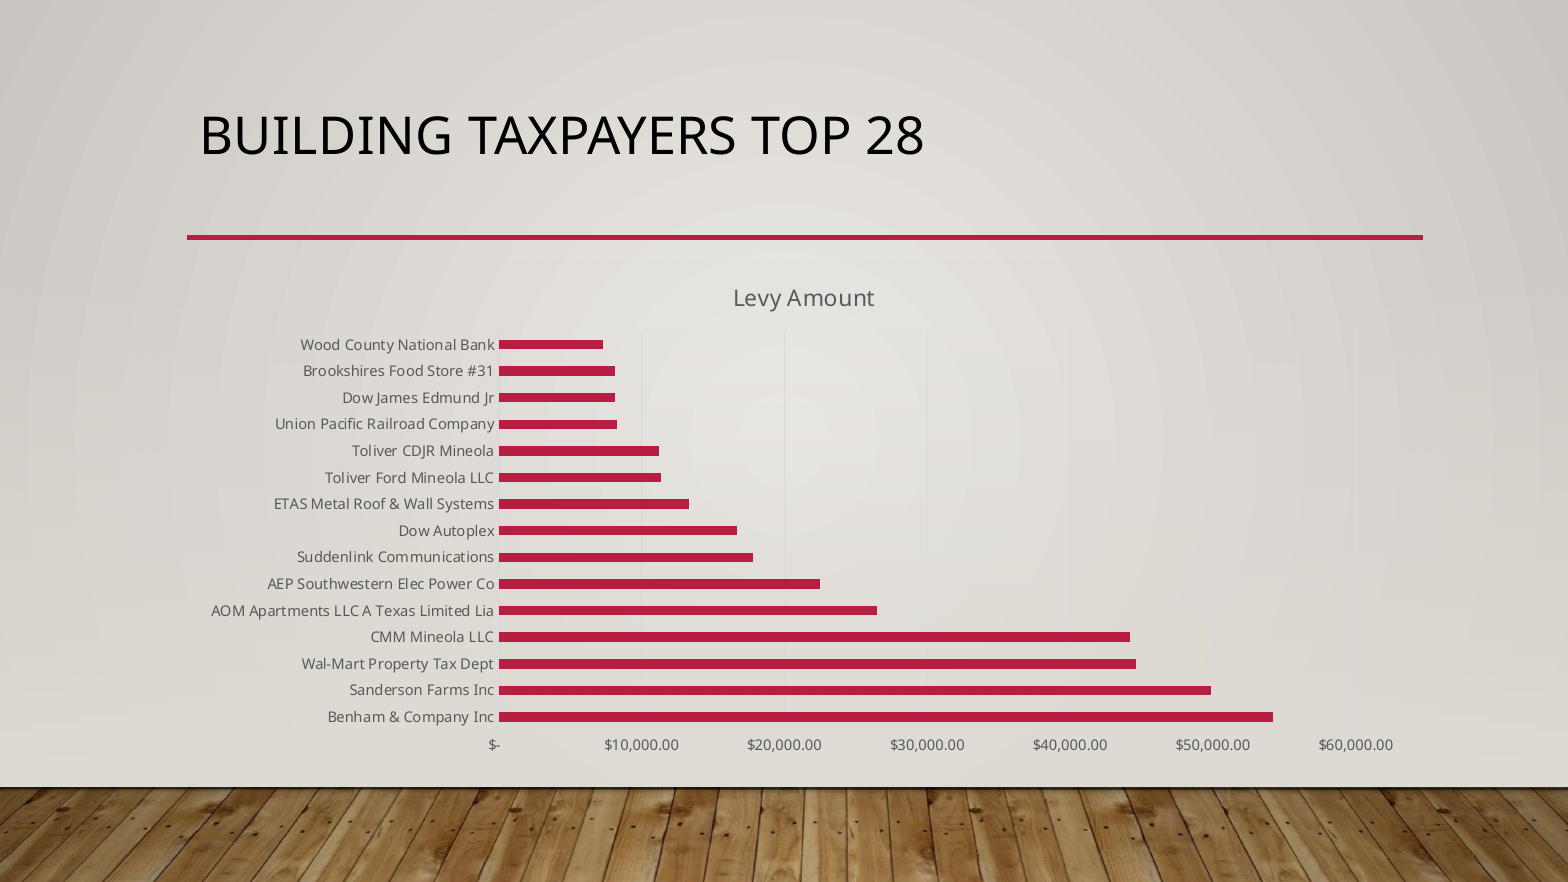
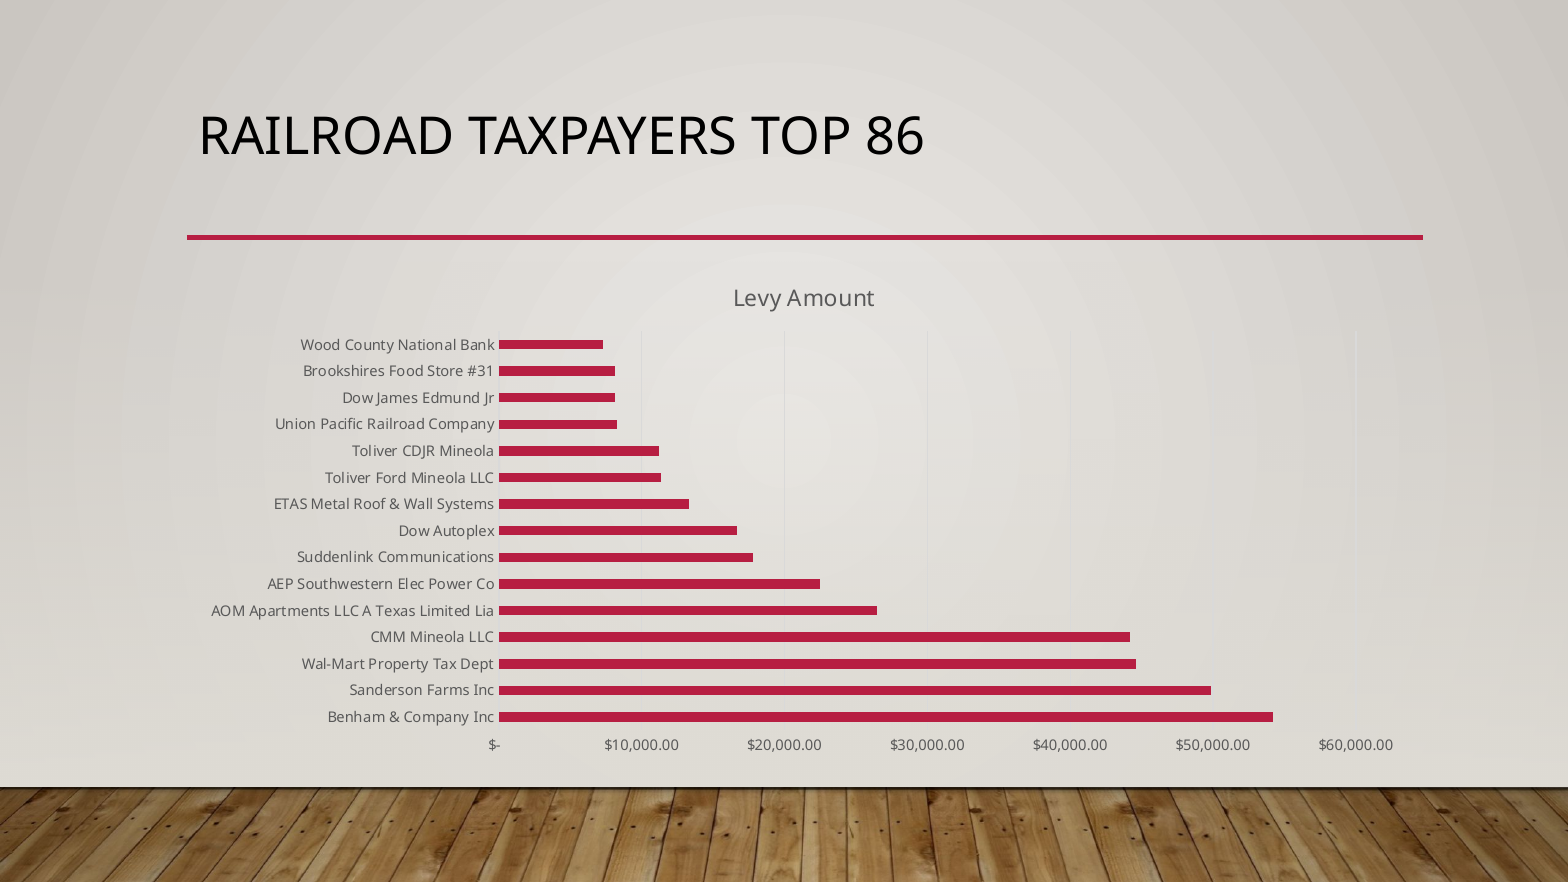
BUILDING at (327, 137): BUILDING -> RAILROAD
28: 28 -> 86
